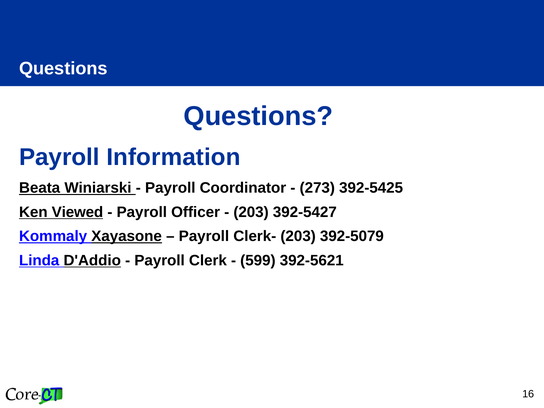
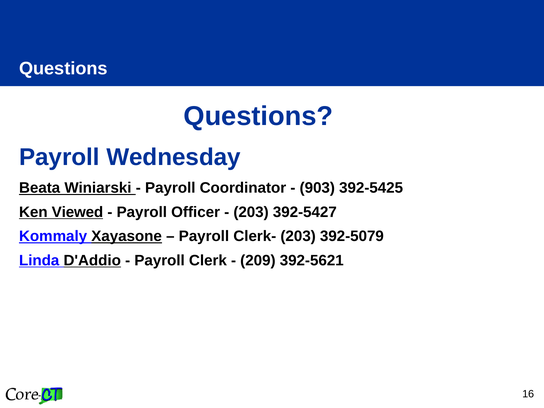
Information: Information -> Wednesday
273: 273 -> 903
599: 599 -> 209
